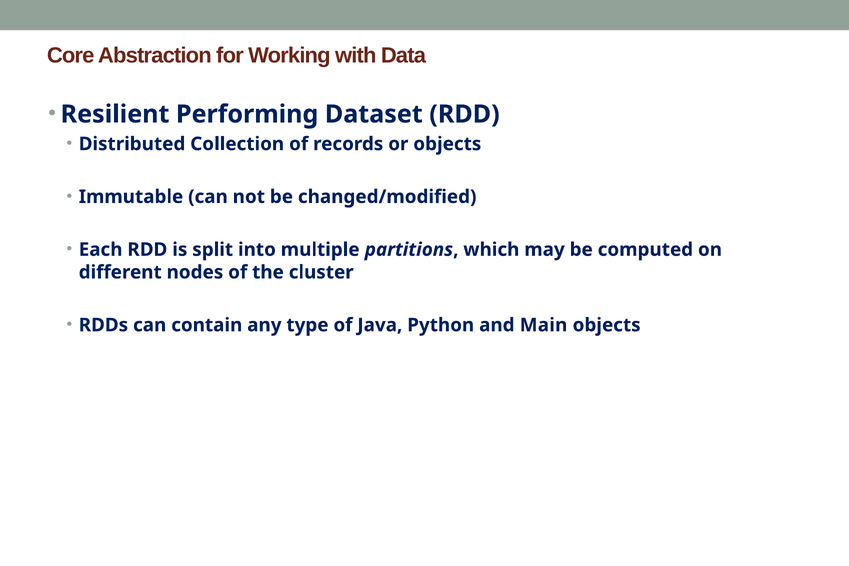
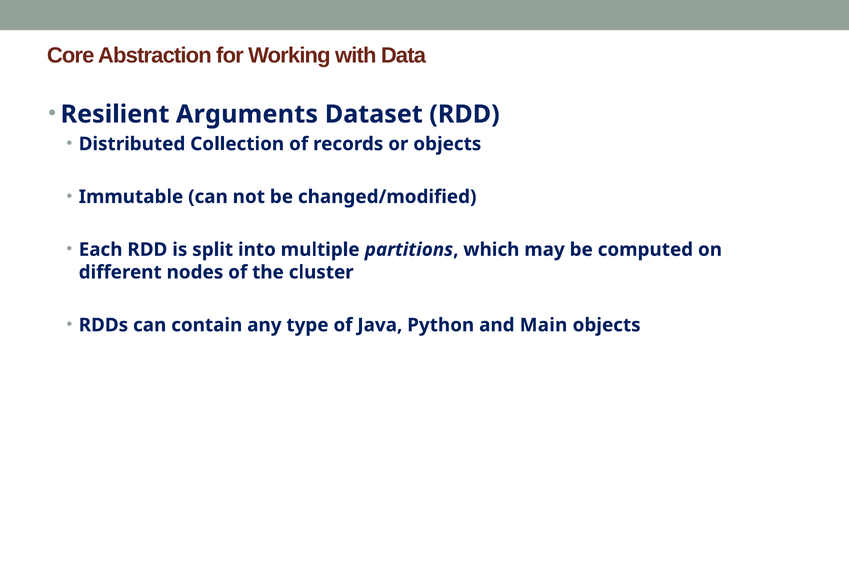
Performing: Performing -> Arguments
